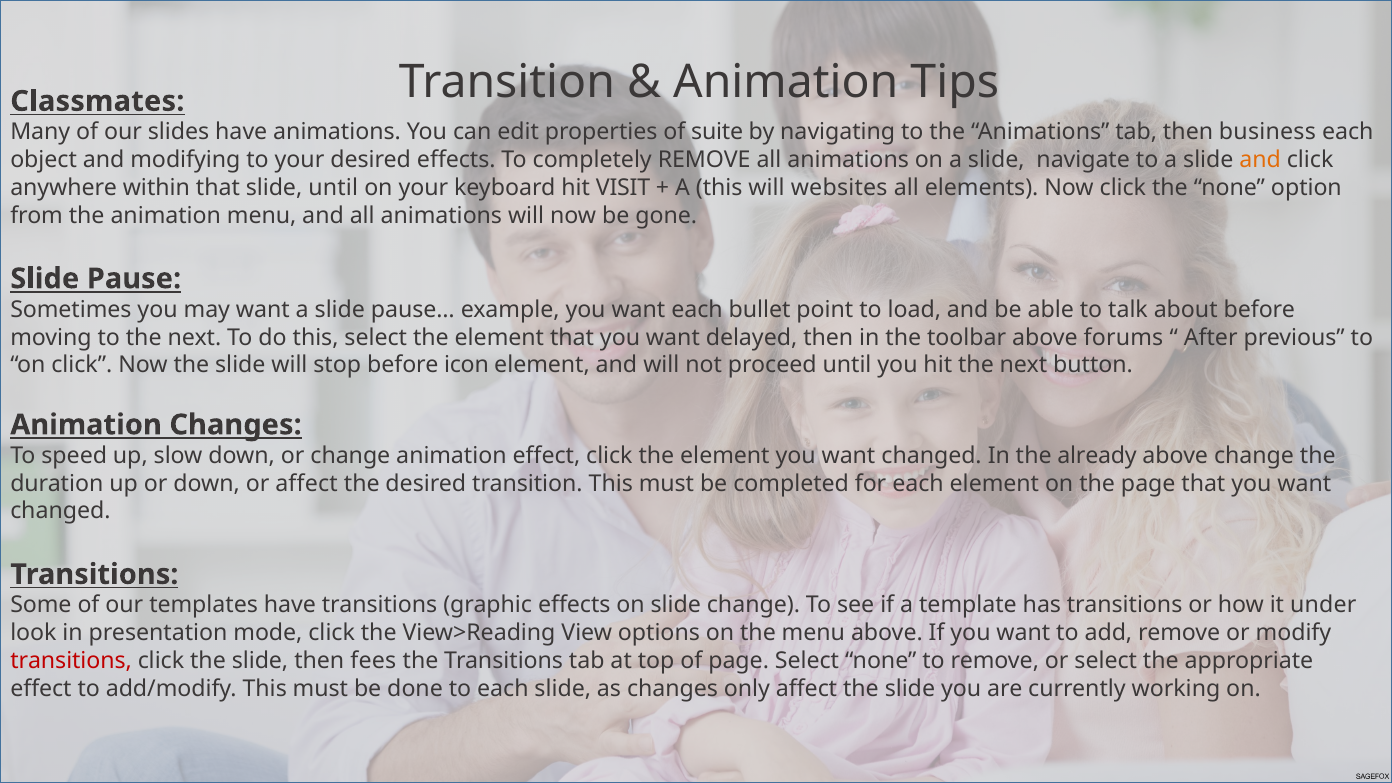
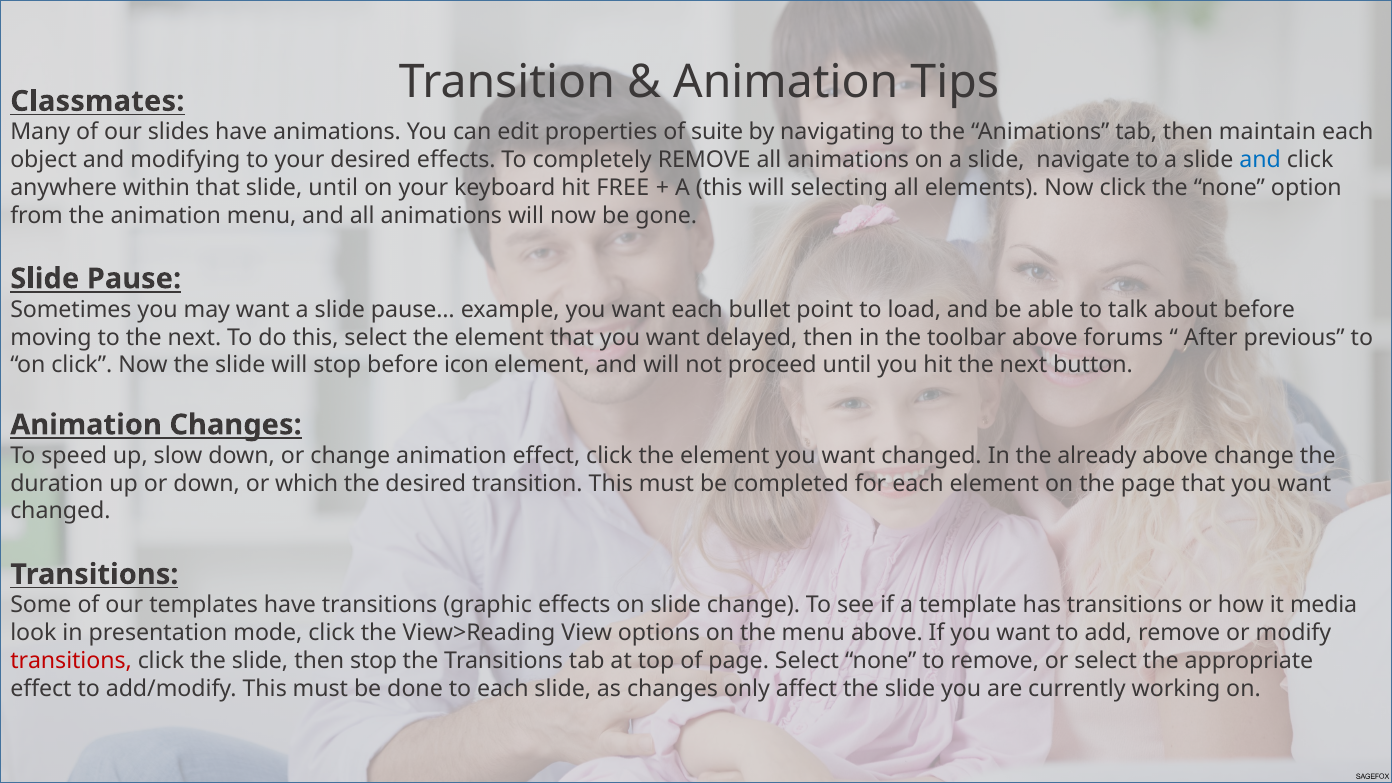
business: business -> maintain
and at (1260, 160) colour: orange -> blue
VISIT: VISIT -> FREE
websites: websites -> selecting
or affect: affect -> which
under: under -> media
then fees: fees -> stop
